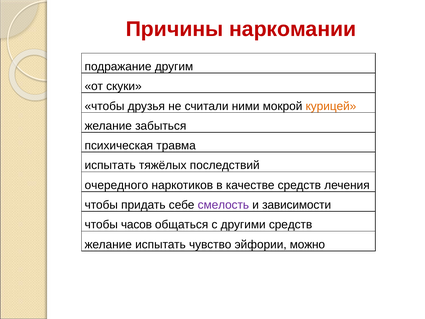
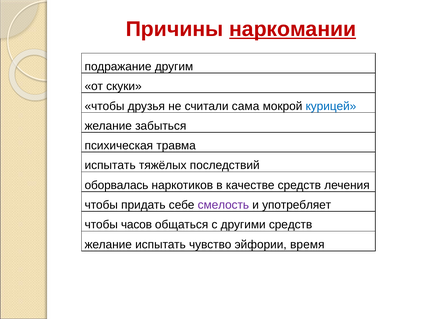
наркомании underline: none -> present
ними: ними -> сама
курицей colour: orange -> blue
очередного: очередного -> оборвалась
зависимости: зависимости -> употребляет
можно: можно -> время
